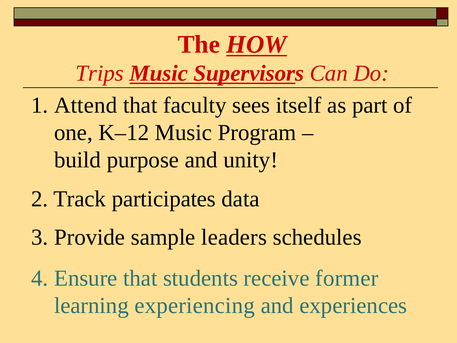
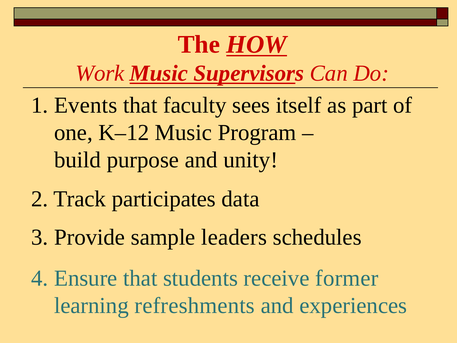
Trips: Trips -> Work
Attend: Attend -> Events
experiencing: experiencing -> refreshments
